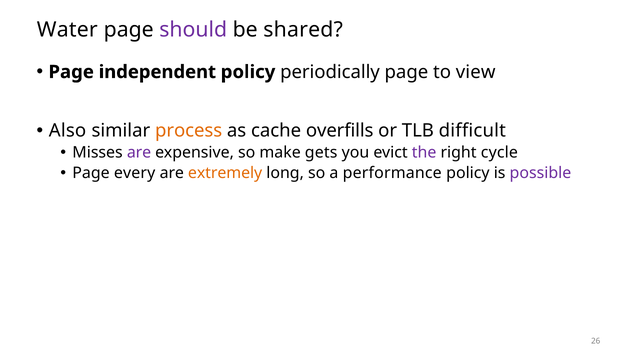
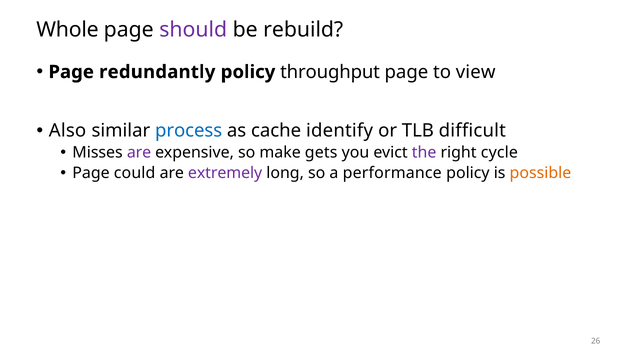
Water: Water -> Whole
shared: shared -> rebuild
independent: independent -> redundantly
periodically: periodically -> throughput
process colour: orange -> blue
overfills: overfills -> identify
every: every -> could
extremely colour: orange -> purple
possible colour: purple -> orange
